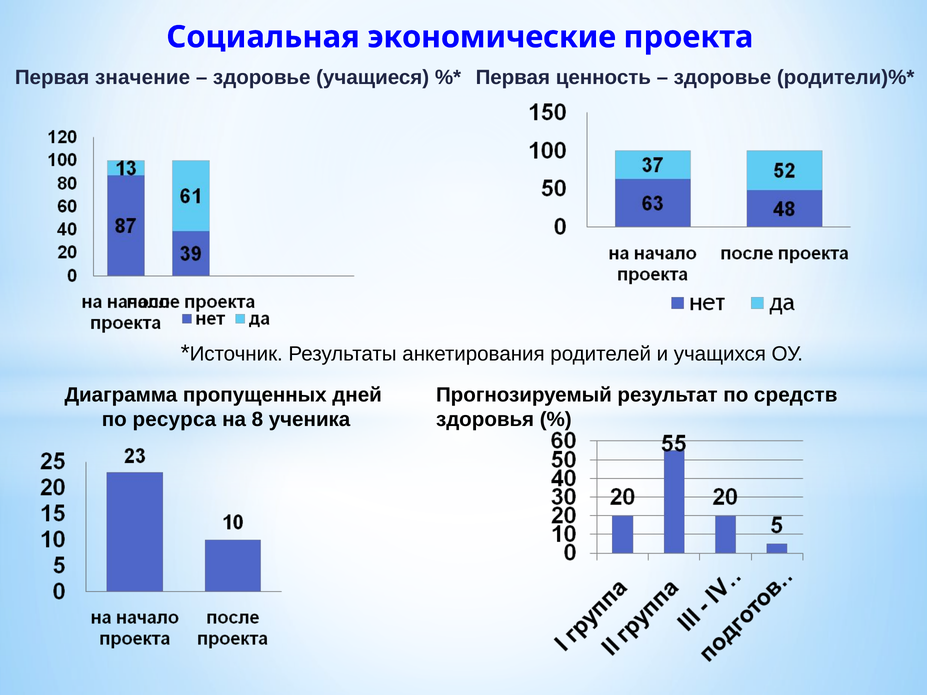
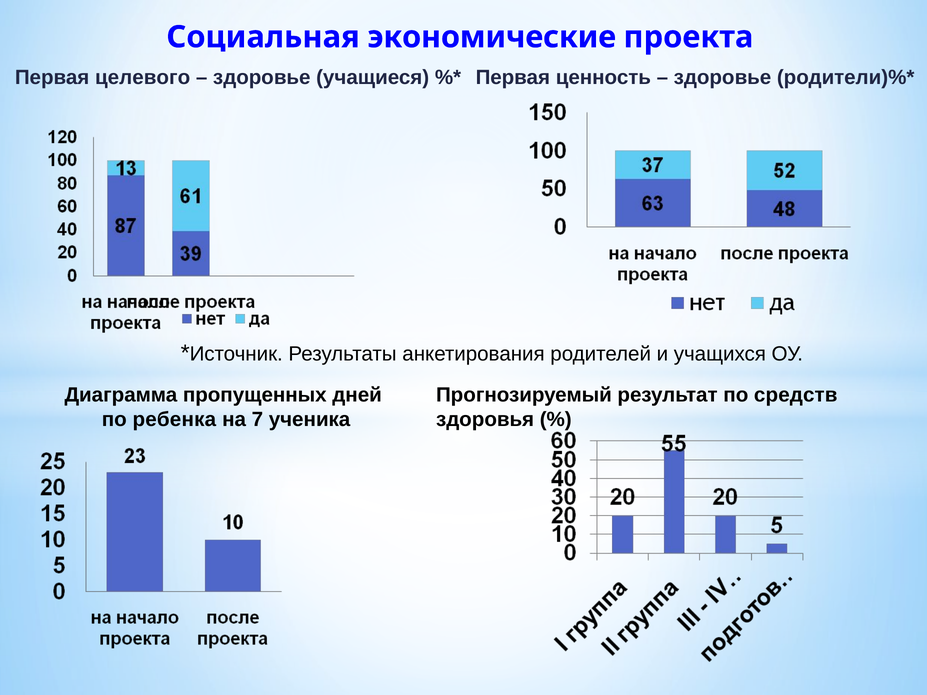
значение: значение -> целевого
ресурса: ресурса -> ребенка
8: 8 -> 7
